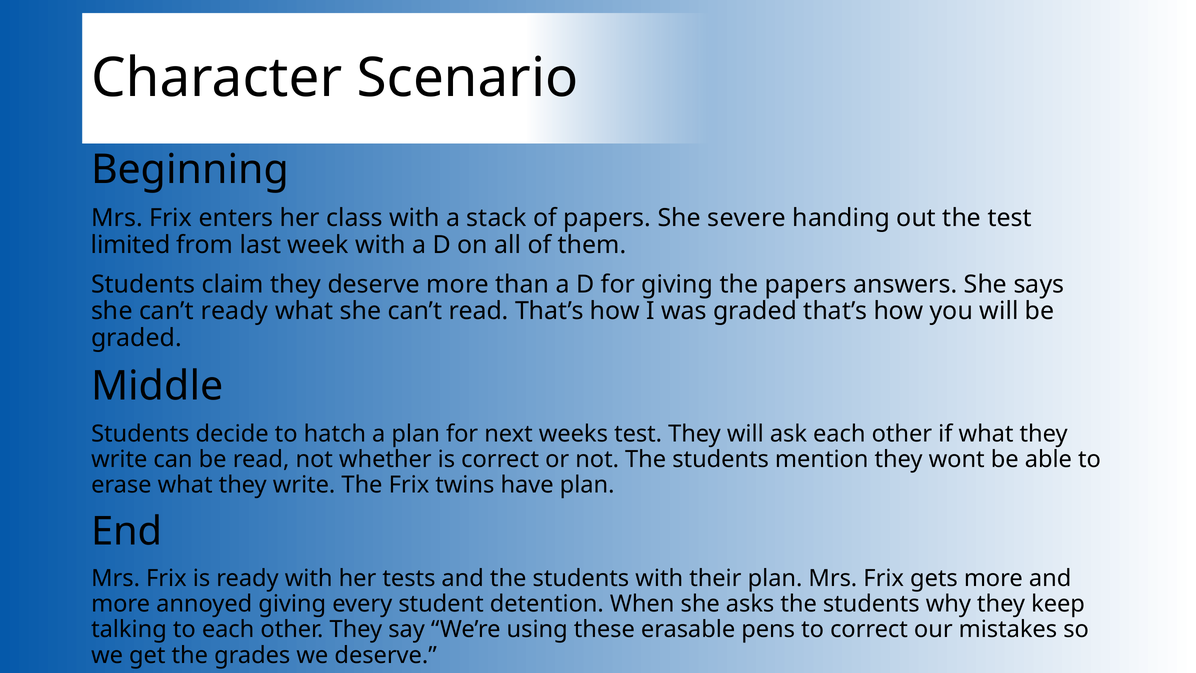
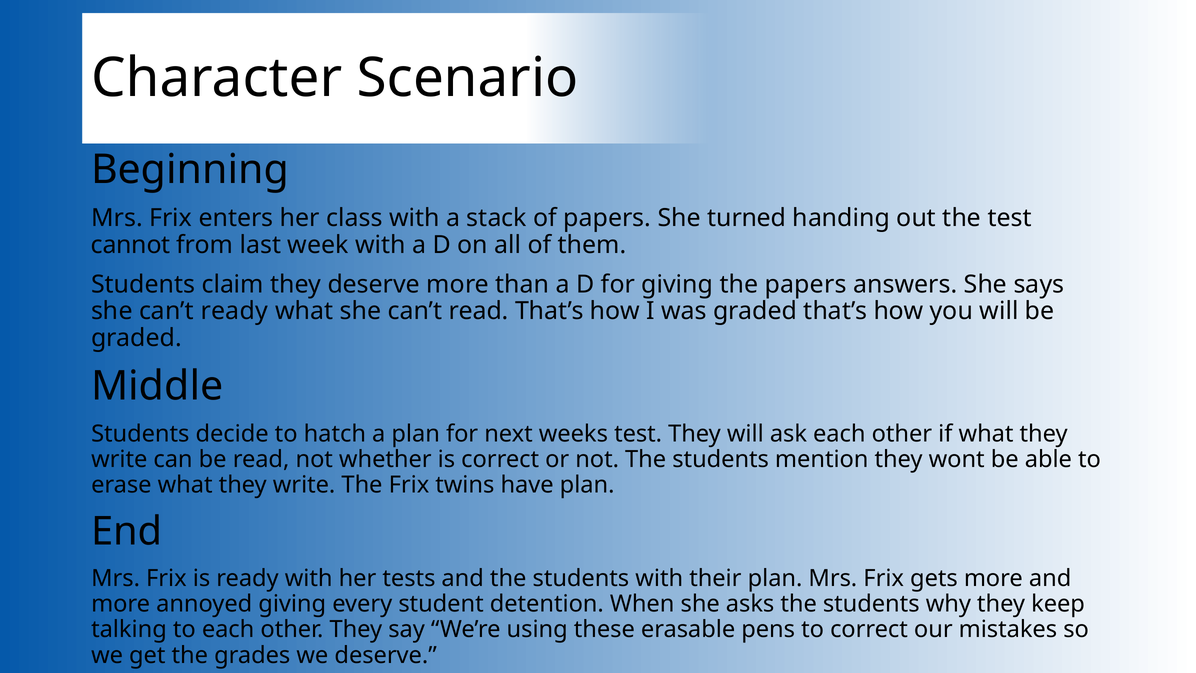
severe: severe -> turned
limited: limited -> cannot
